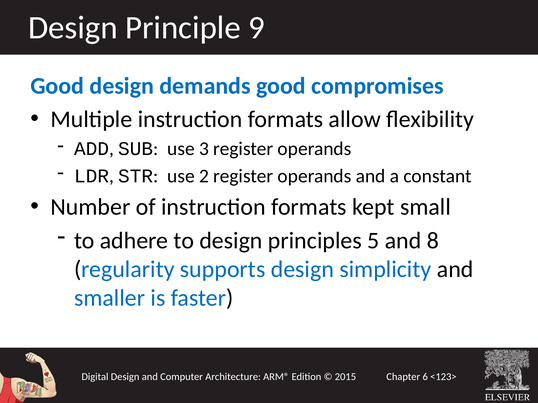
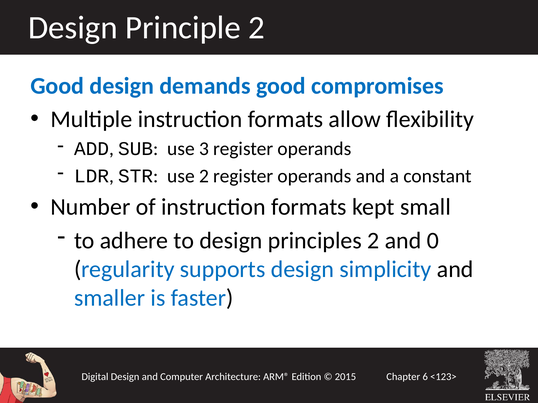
Principle 9: 9 -> 2
principles 5: 5 -> 2
8: 8 -> 0
